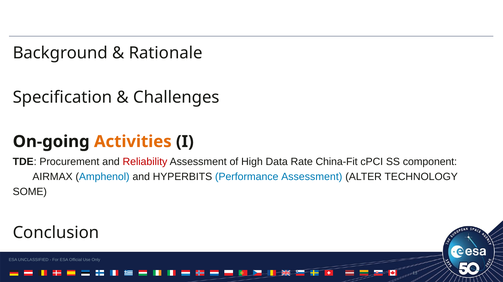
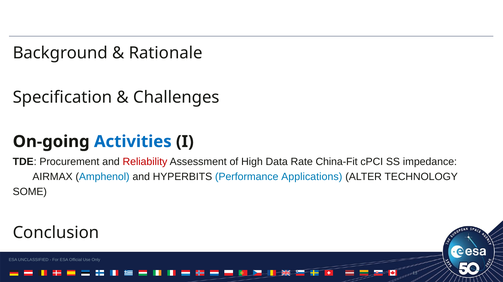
Activities colour: orange -> blue
component: component -> impedance
Performance Assessment: Assessment -> Applications
